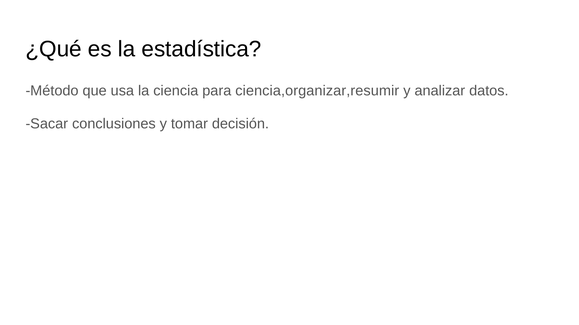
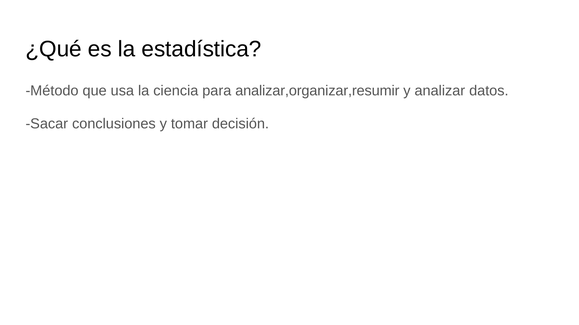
ciencia,organizar,resumir: ciencia,organizar,resumir -> analizar,organizar,resumir
